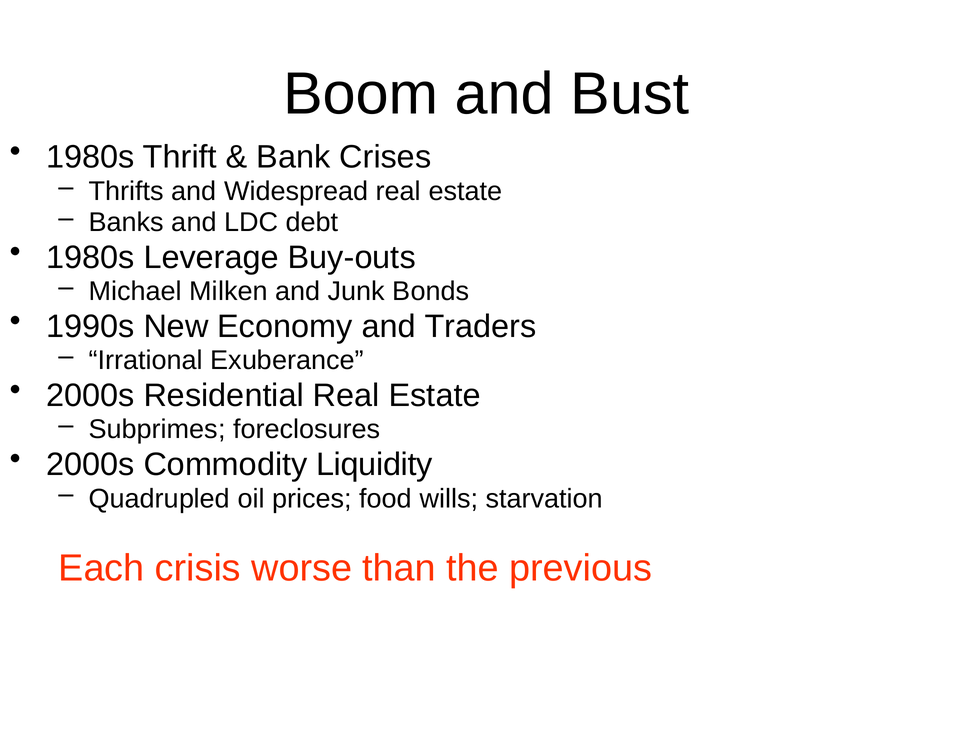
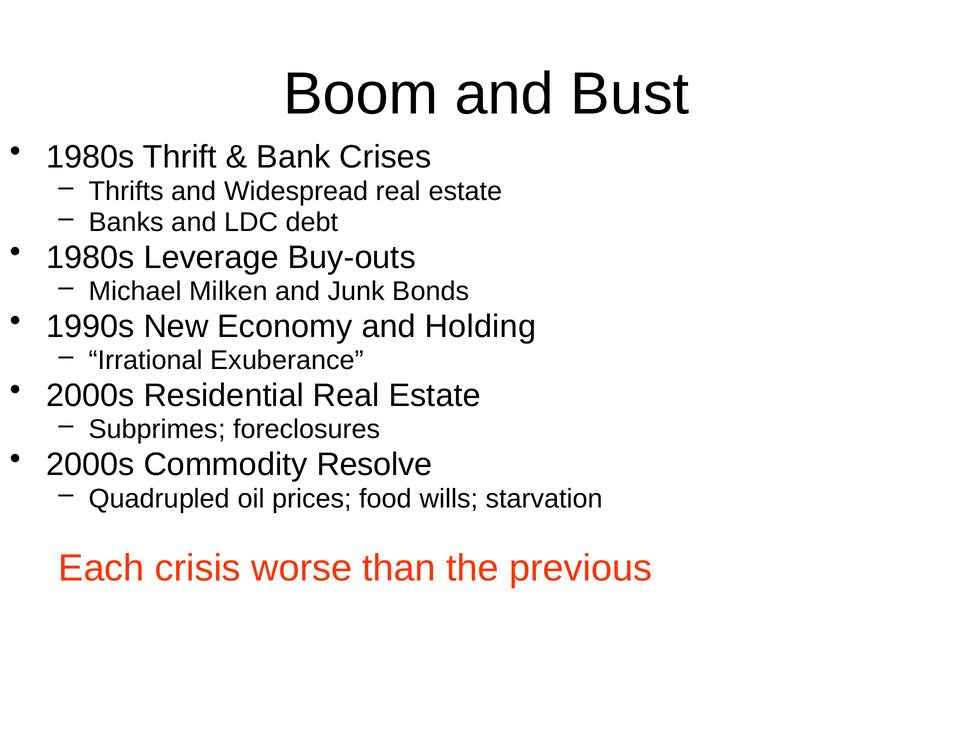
Traders: Traders -> Holding
Liquidity: Liquidity -> Resolve
